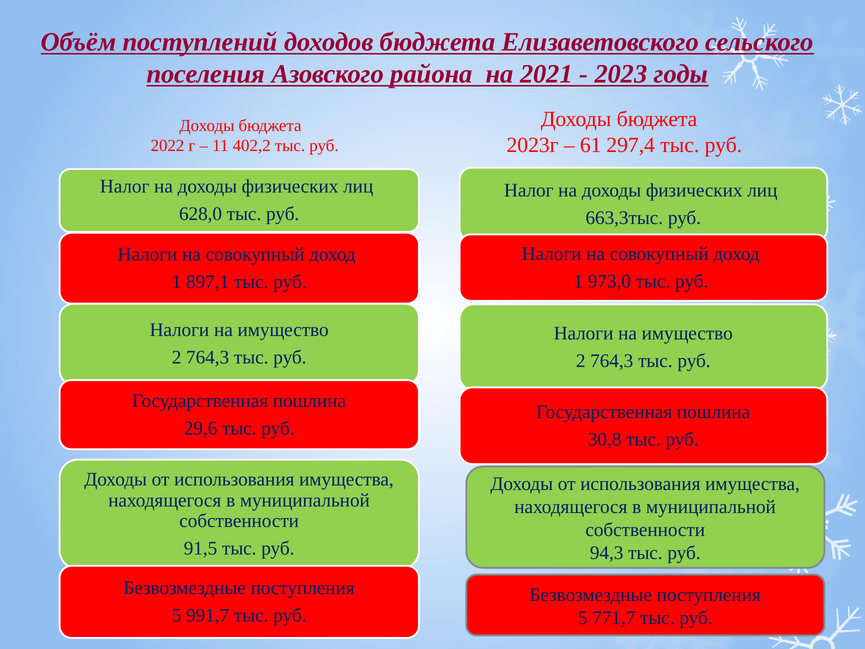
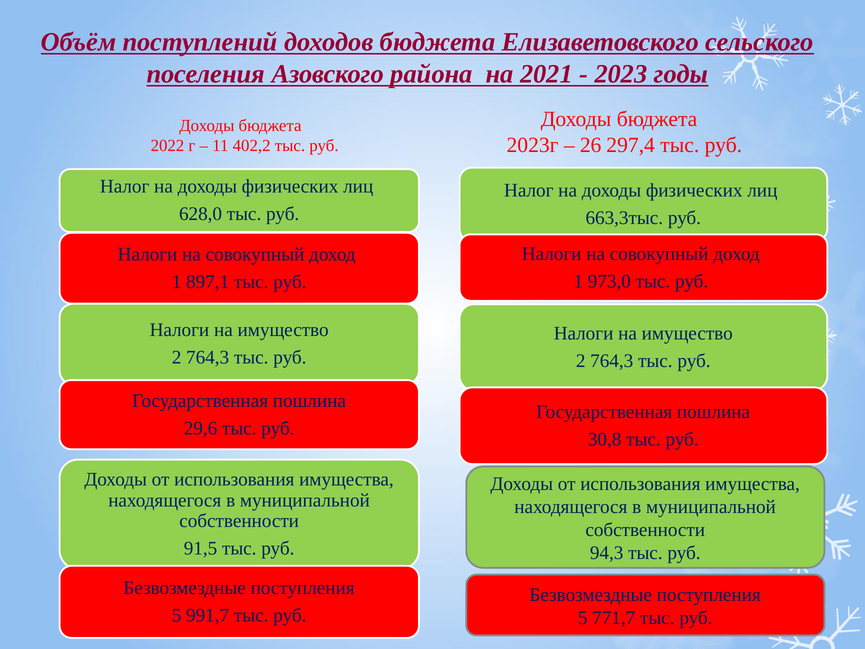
61: 61 -> 26
